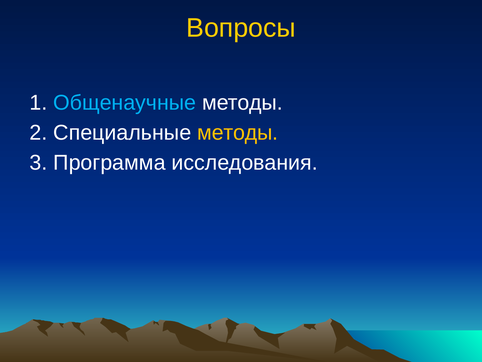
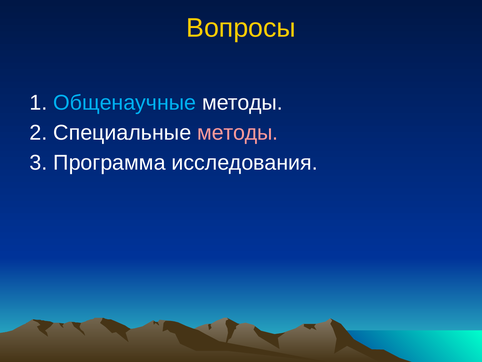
методы at (238, 133) colour: yellow -> pink
